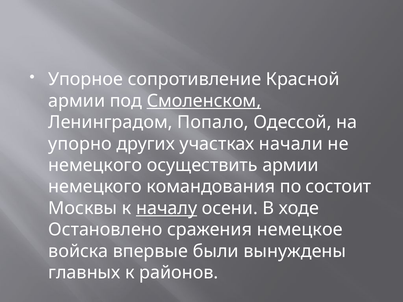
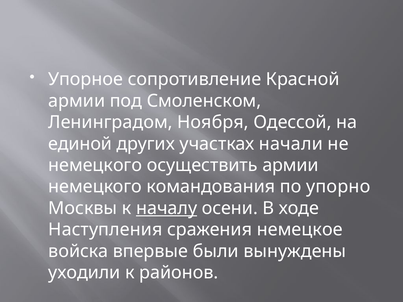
Смоленском underline: present -> none
Попало: Попало -> Ноября
упорно: упорно -> единой
состоит: состоит -> упорно
Остановлено: Остановлено -> Наступления
главных: главных -> уходили
